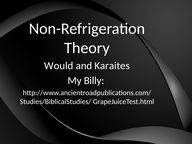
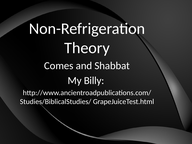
Would: Would -> Comes
Karaites: Karaites -> Shabbat
